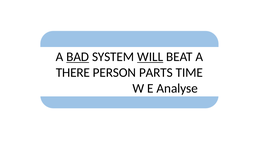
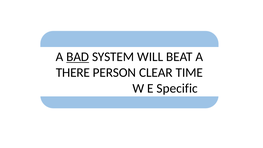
WILL underline: present -> none
PARTS: PARTS -> CLEAR
Analyse: Analyse -> Specific
